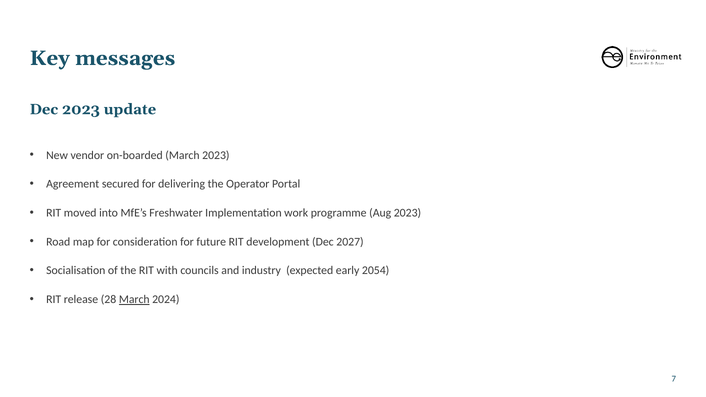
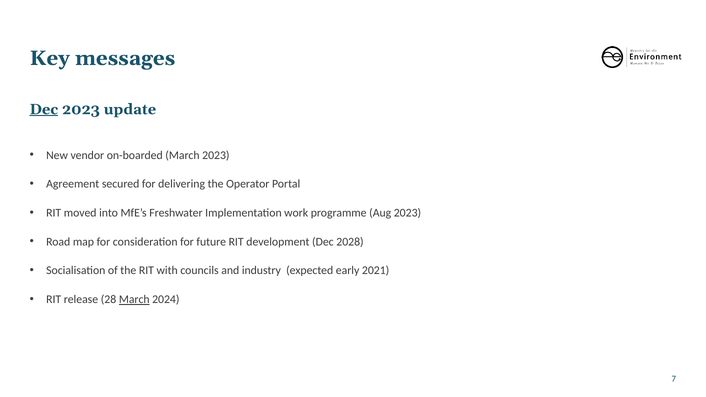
Dec at (44, 109) underline: none -> present
2027: 2027 -> 2028
2054: 2054 -> 2021
